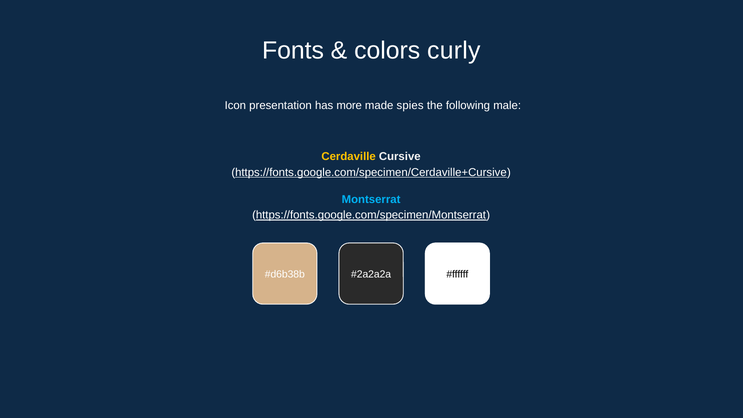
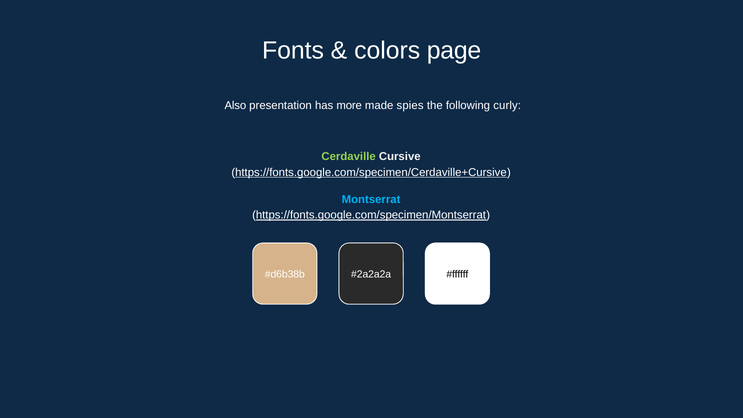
curly: curly -> page
Icon: Icon -> Also
male: male -> curly
Cerdaville colour: yellow -> light green
